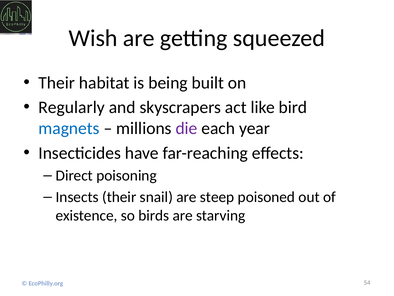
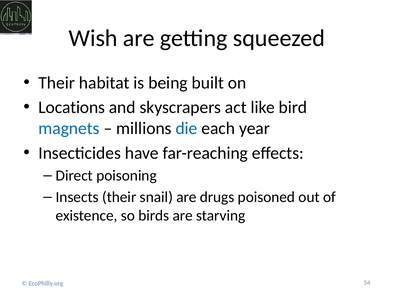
Regularly: Regularly -> Locations
die colour: purple -> blue
steep: steep -> drugs
